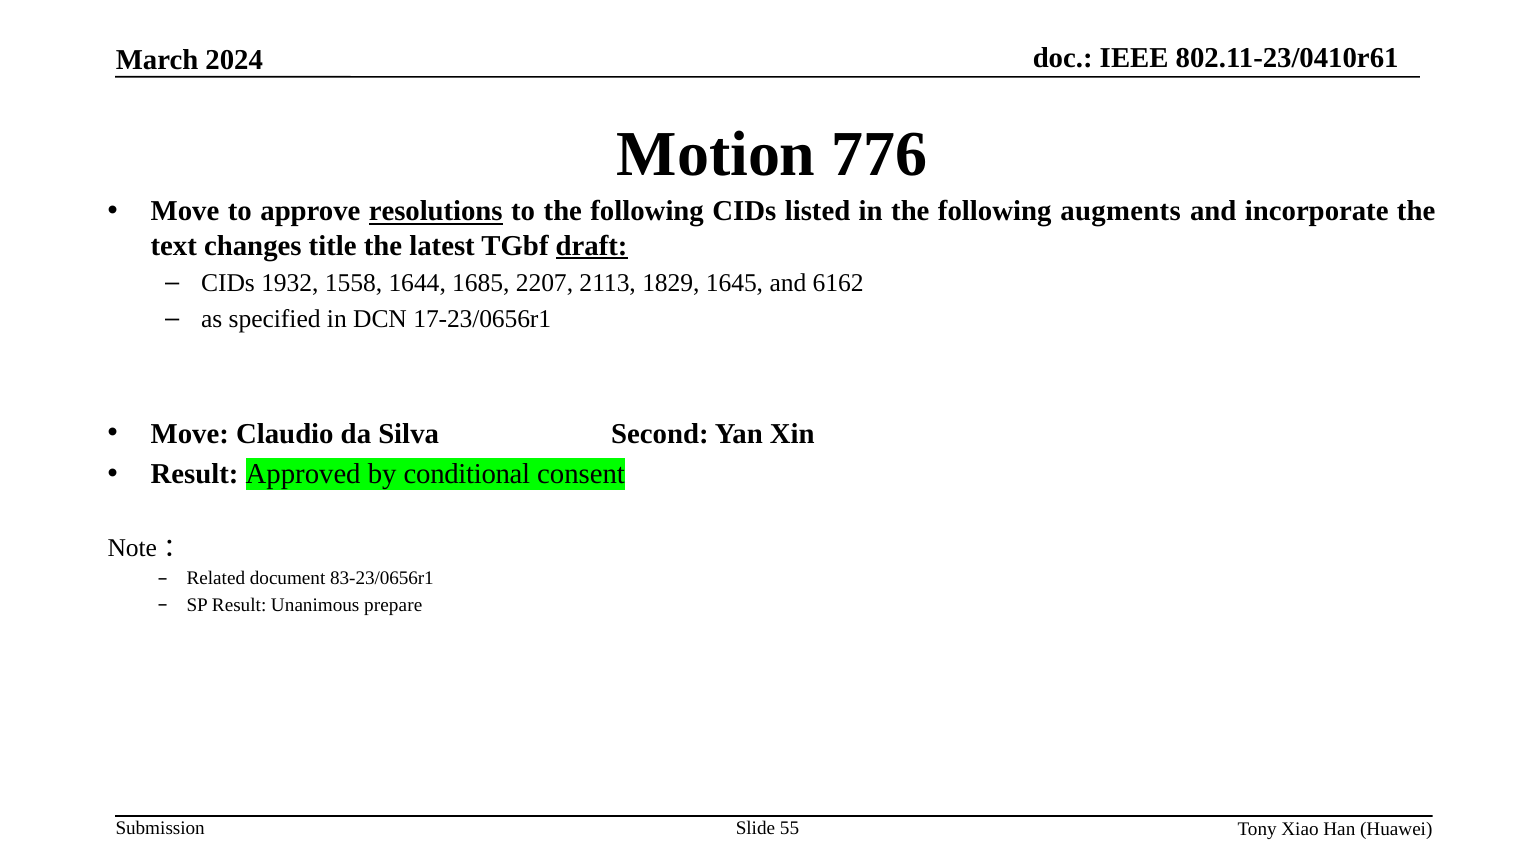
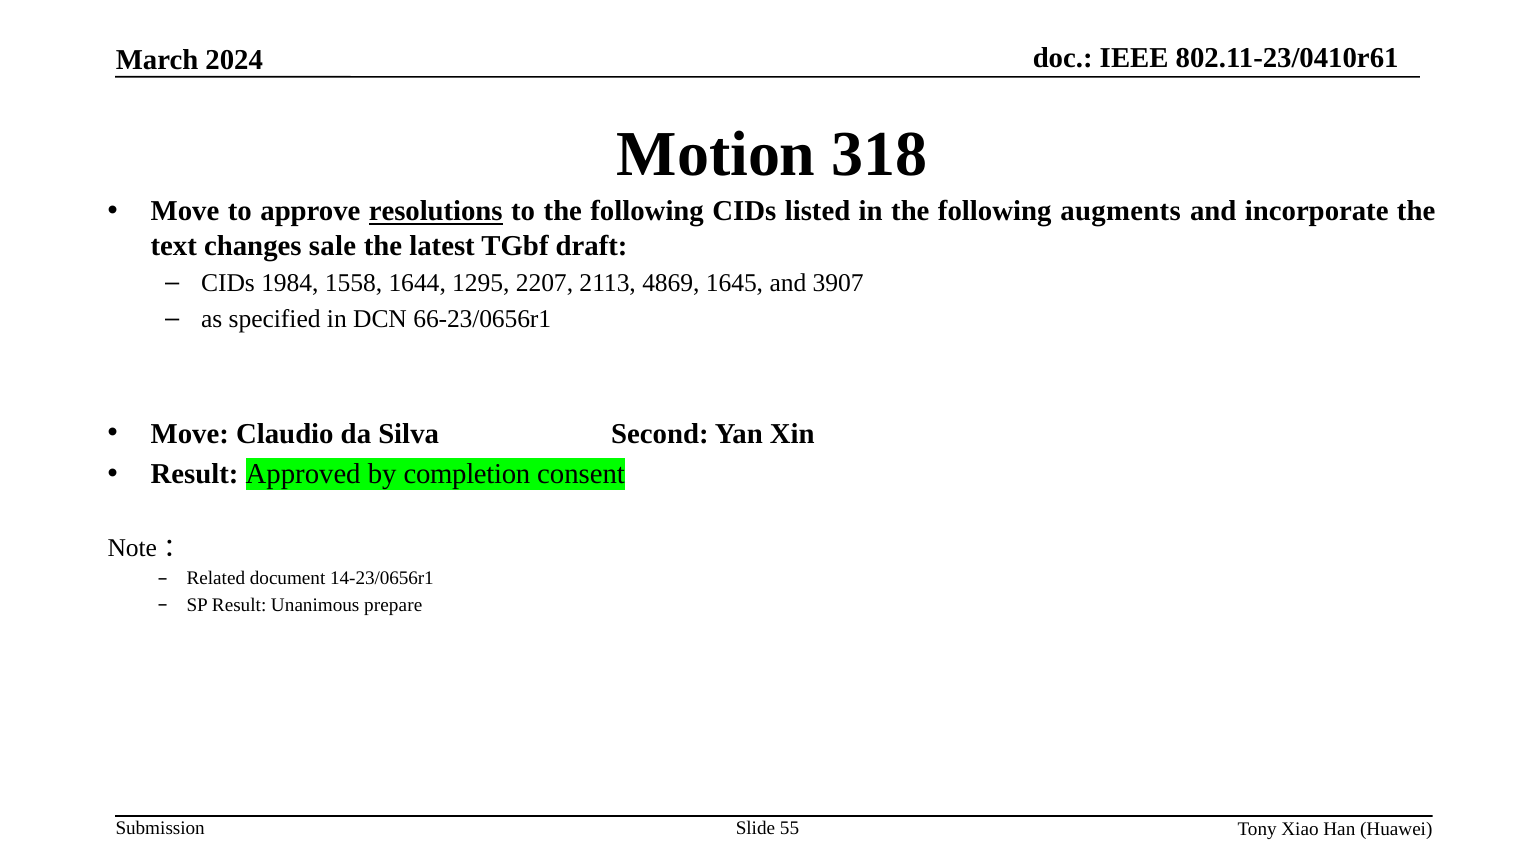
776: 776 -> 318
title: title -> sale
draft underline: present -> none
1932: 1932 -> 1984
1685: 1685 -> 1295
1829: 1829 -> 4869
6162: 6162 -> 3907
17-23/0656r1: 17-23/0656r1 -> 66-23/0656r1
conditional: conditional -> completion
83-23/0656r1: 83-23/0656r1 -> 14-23/0656r1
